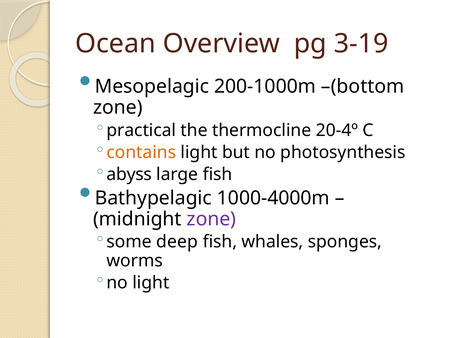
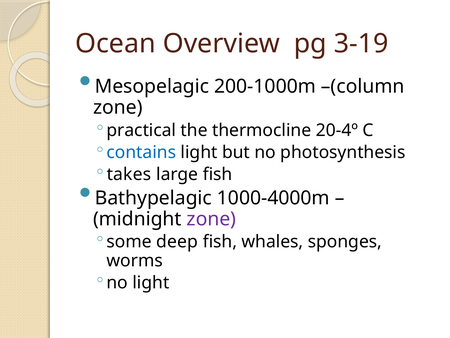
–(bottom: –(bottom -> –(column
contains colour: orange -> blue
abyss: abyss -> takes
